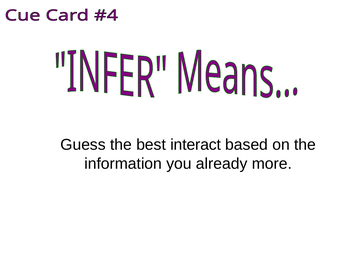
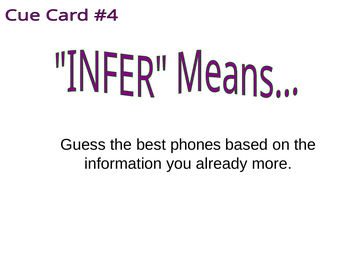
interact: interact -> phones
